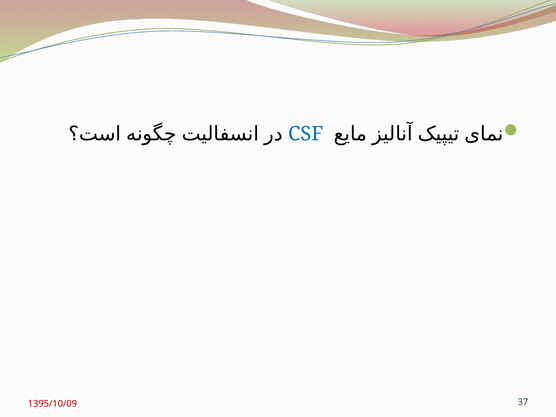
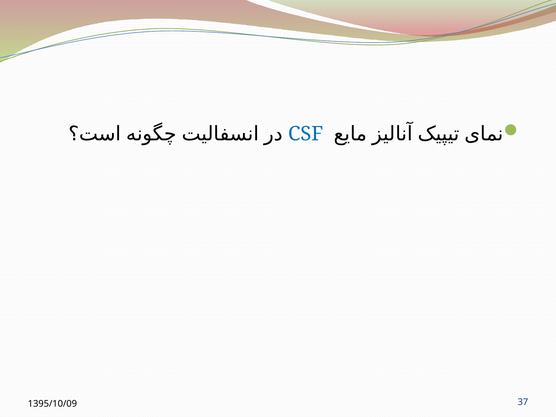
1395/10/09 colour: red -> black
